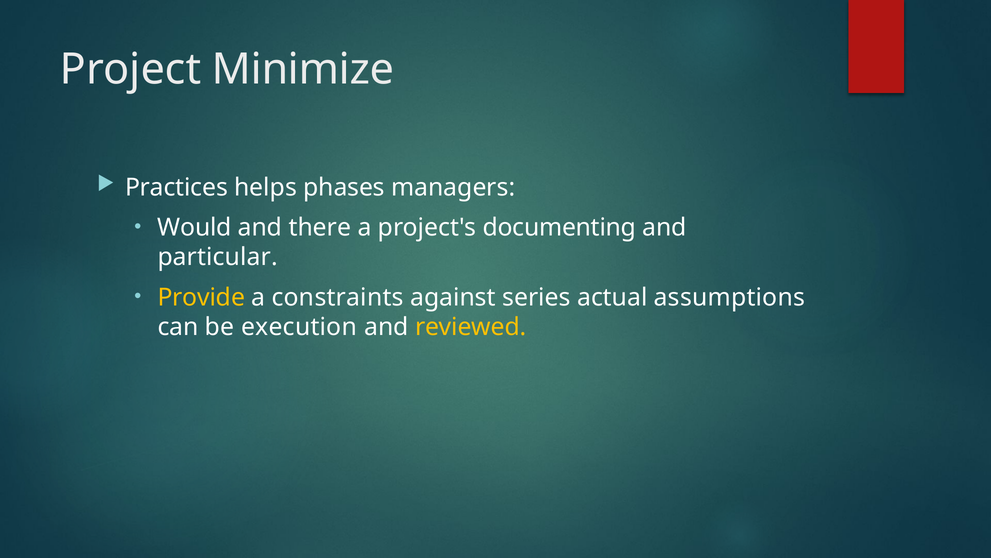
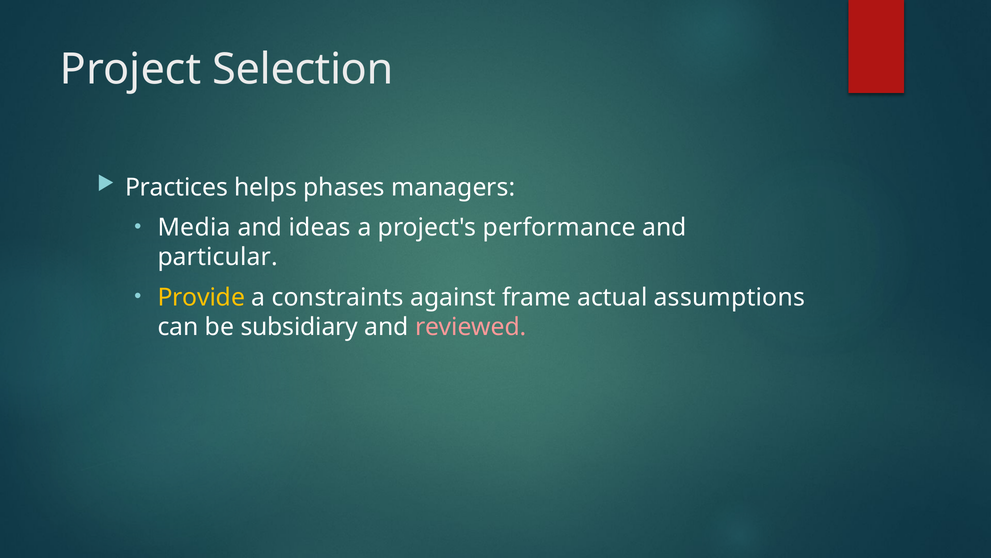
Minimize: Minimize -> Selection
Would: Would -> Media
there: there -> ideas
documenting: documenting -> performance
series: series -> frame
execution: execution -> subsidiary
reviewed colour: yellow -> pink
